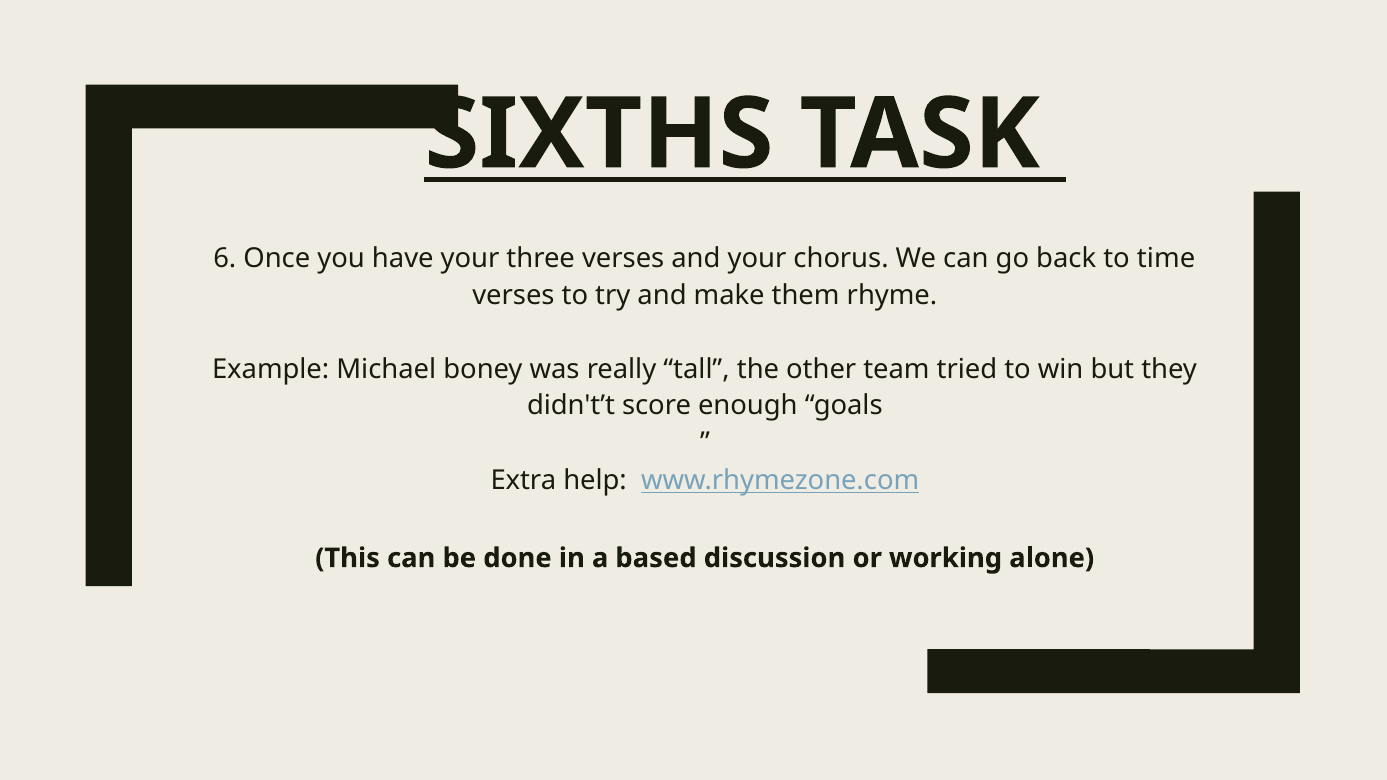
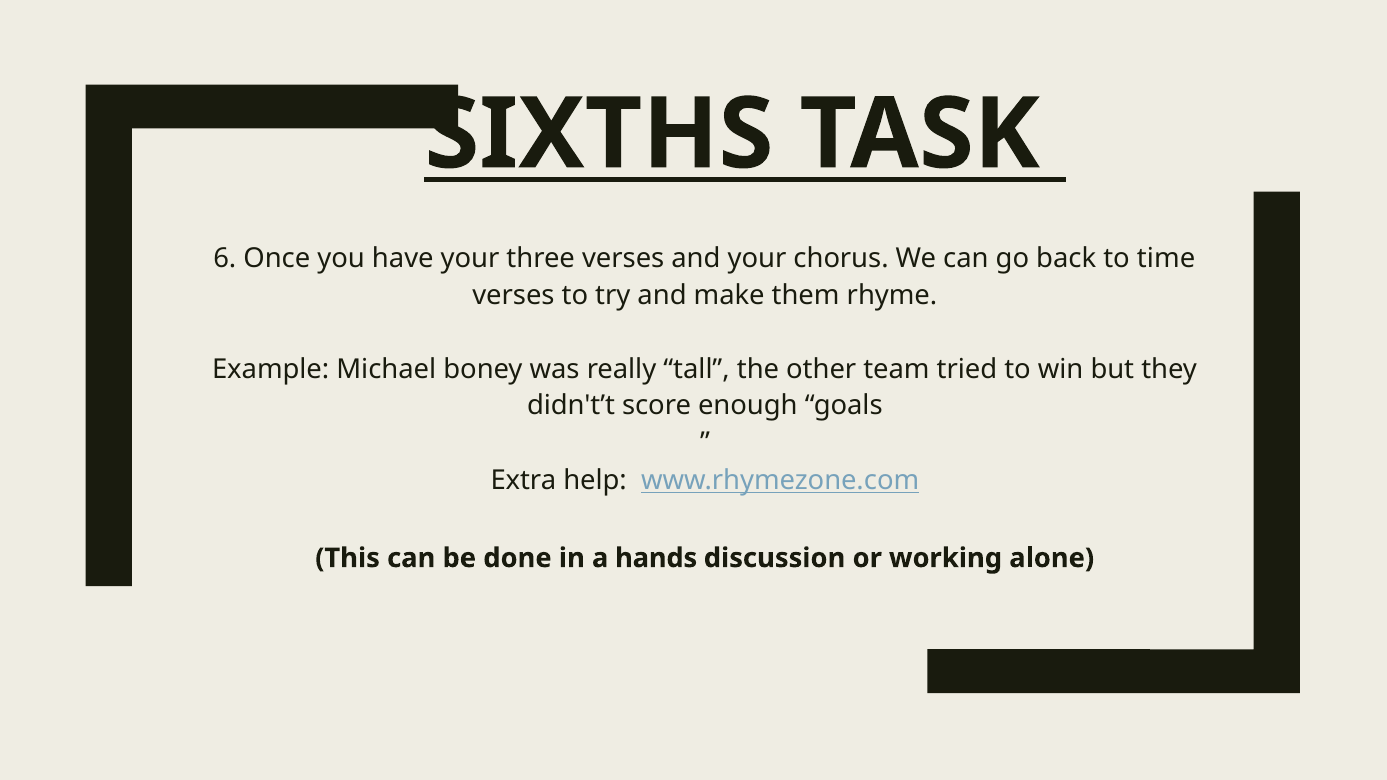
based: based -> hands
